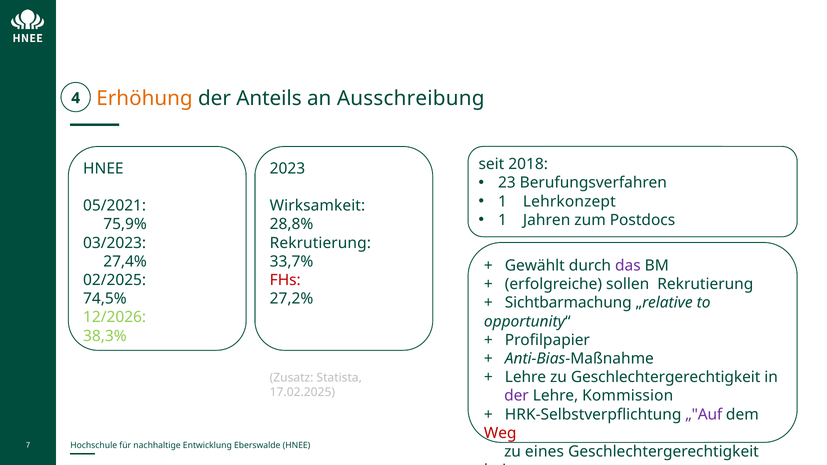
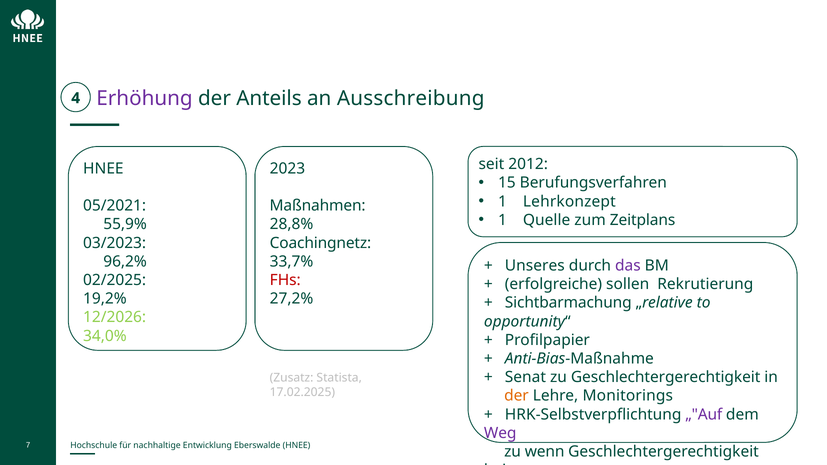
Erhöhung colour: orange -> purple
2018: 2018 -> 2012
23: 23 -> 15
Wirksamkeit: Wirksamkeit -> Maßnahmen
Jahren: Jahren -> Quelle
Postdocs: Postdocs -> Zeitplans
75,9%: 75,9% -> 55,9%
Rekrutierung at (320, 243): Rekrutierung -> Coachingnetz
27,4%: 27,4% -> 96,2%
Gewählt: Gewählt -> Unseres
74,5%: 74,5% -> 19,2%
38,3%: 38,3% -> 34,0%
Lehre at (525, 377): Lehre -> Senat
der at (516, 396) colour: purple -> orange
Kommission: Kommission -> Monitorings
Weg colour: red -> purple
eines: eines -> wenn
